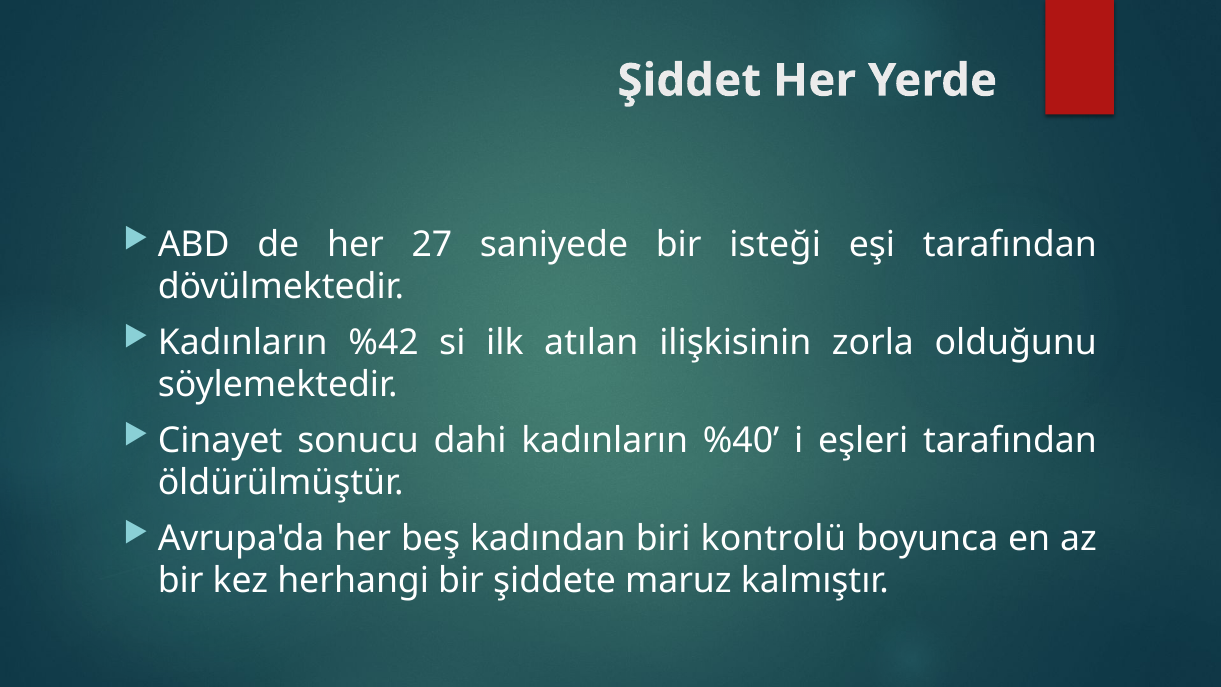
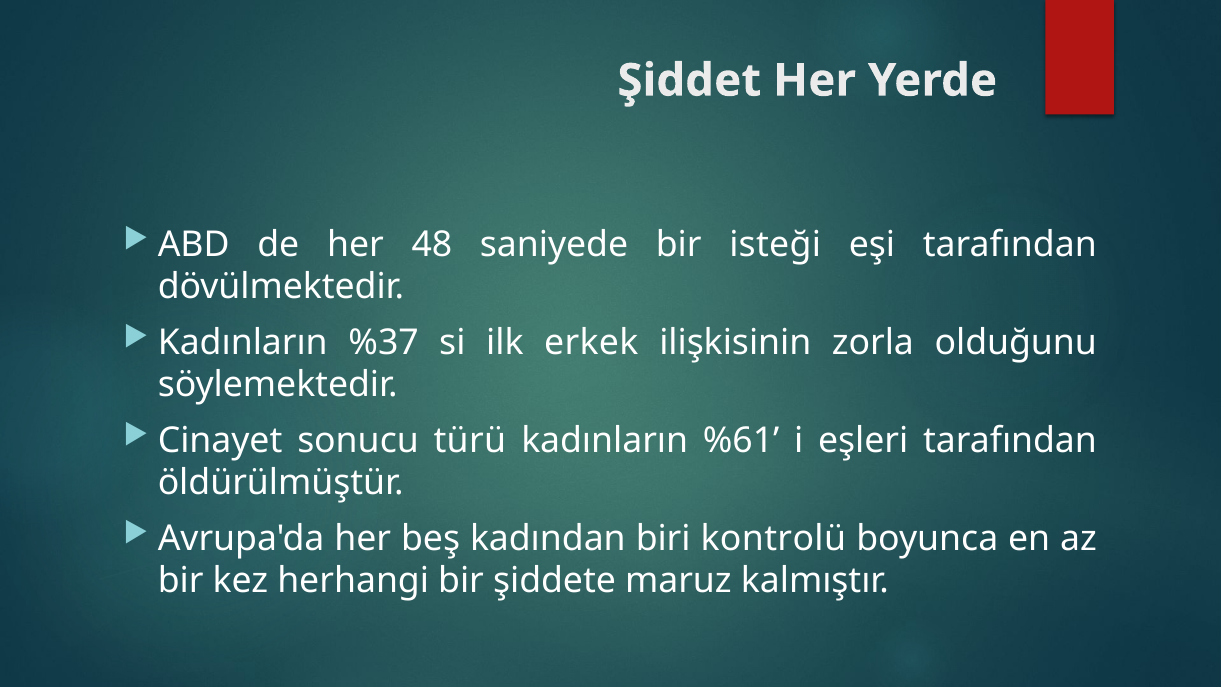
27: 27 -> 48
%42: %42 -> %37
atılan: atılan -> erkek
dahi: dahi -> türü
%40: %40 -> %61
